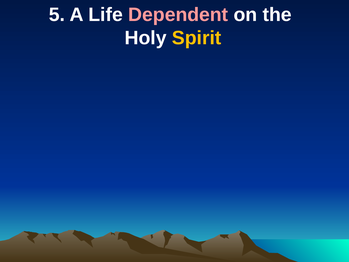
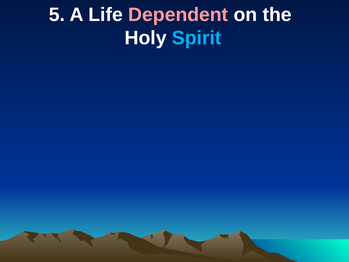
Spirit colour: yellow -> light blue
